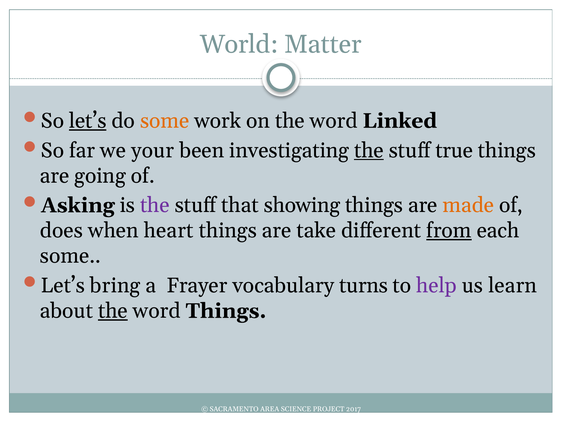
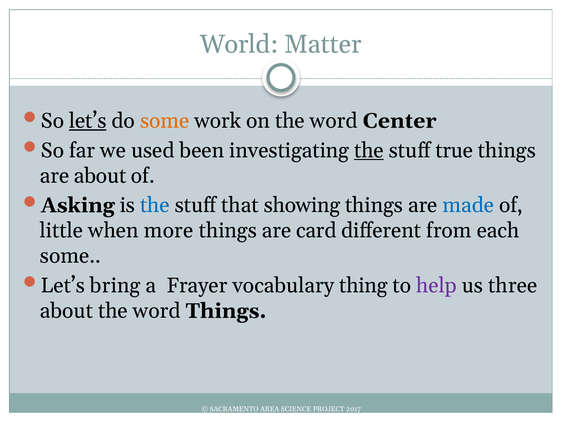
Linked: Linked -> Center
your: your -> used
are going: going -> about
the at (155, 205) colour: purple -> blue
made colour: orange -> blue
does: does -> little
heart: heart -> more
take: take -> card
from underline: present -> none
turns: turns -> thing
learn: learn -> three
the at (113, 311) underline: present -> none
